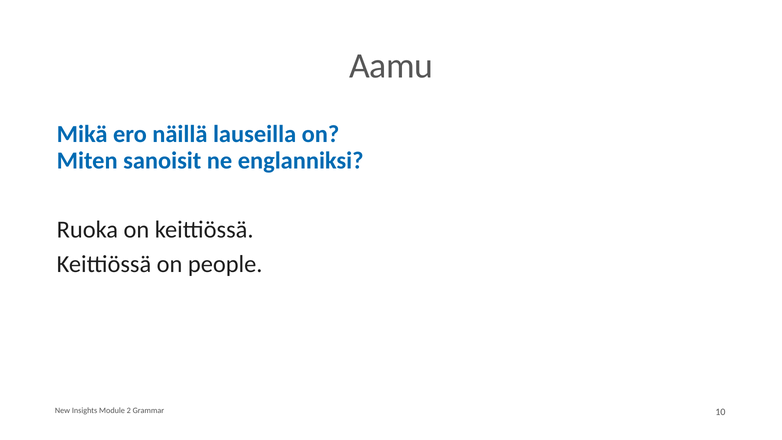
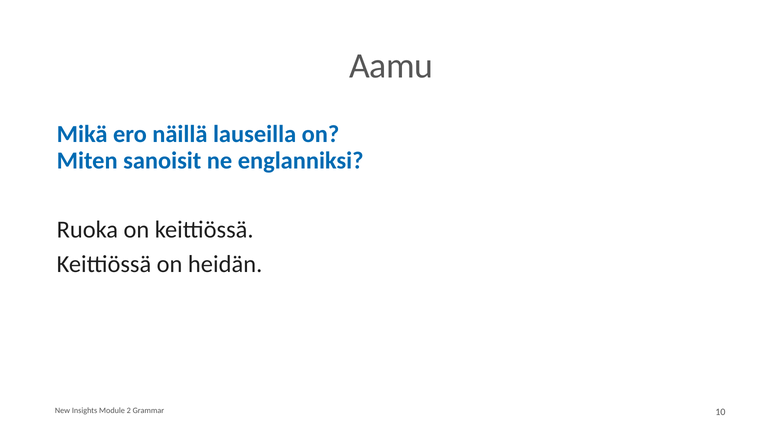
people: people -> heidän
